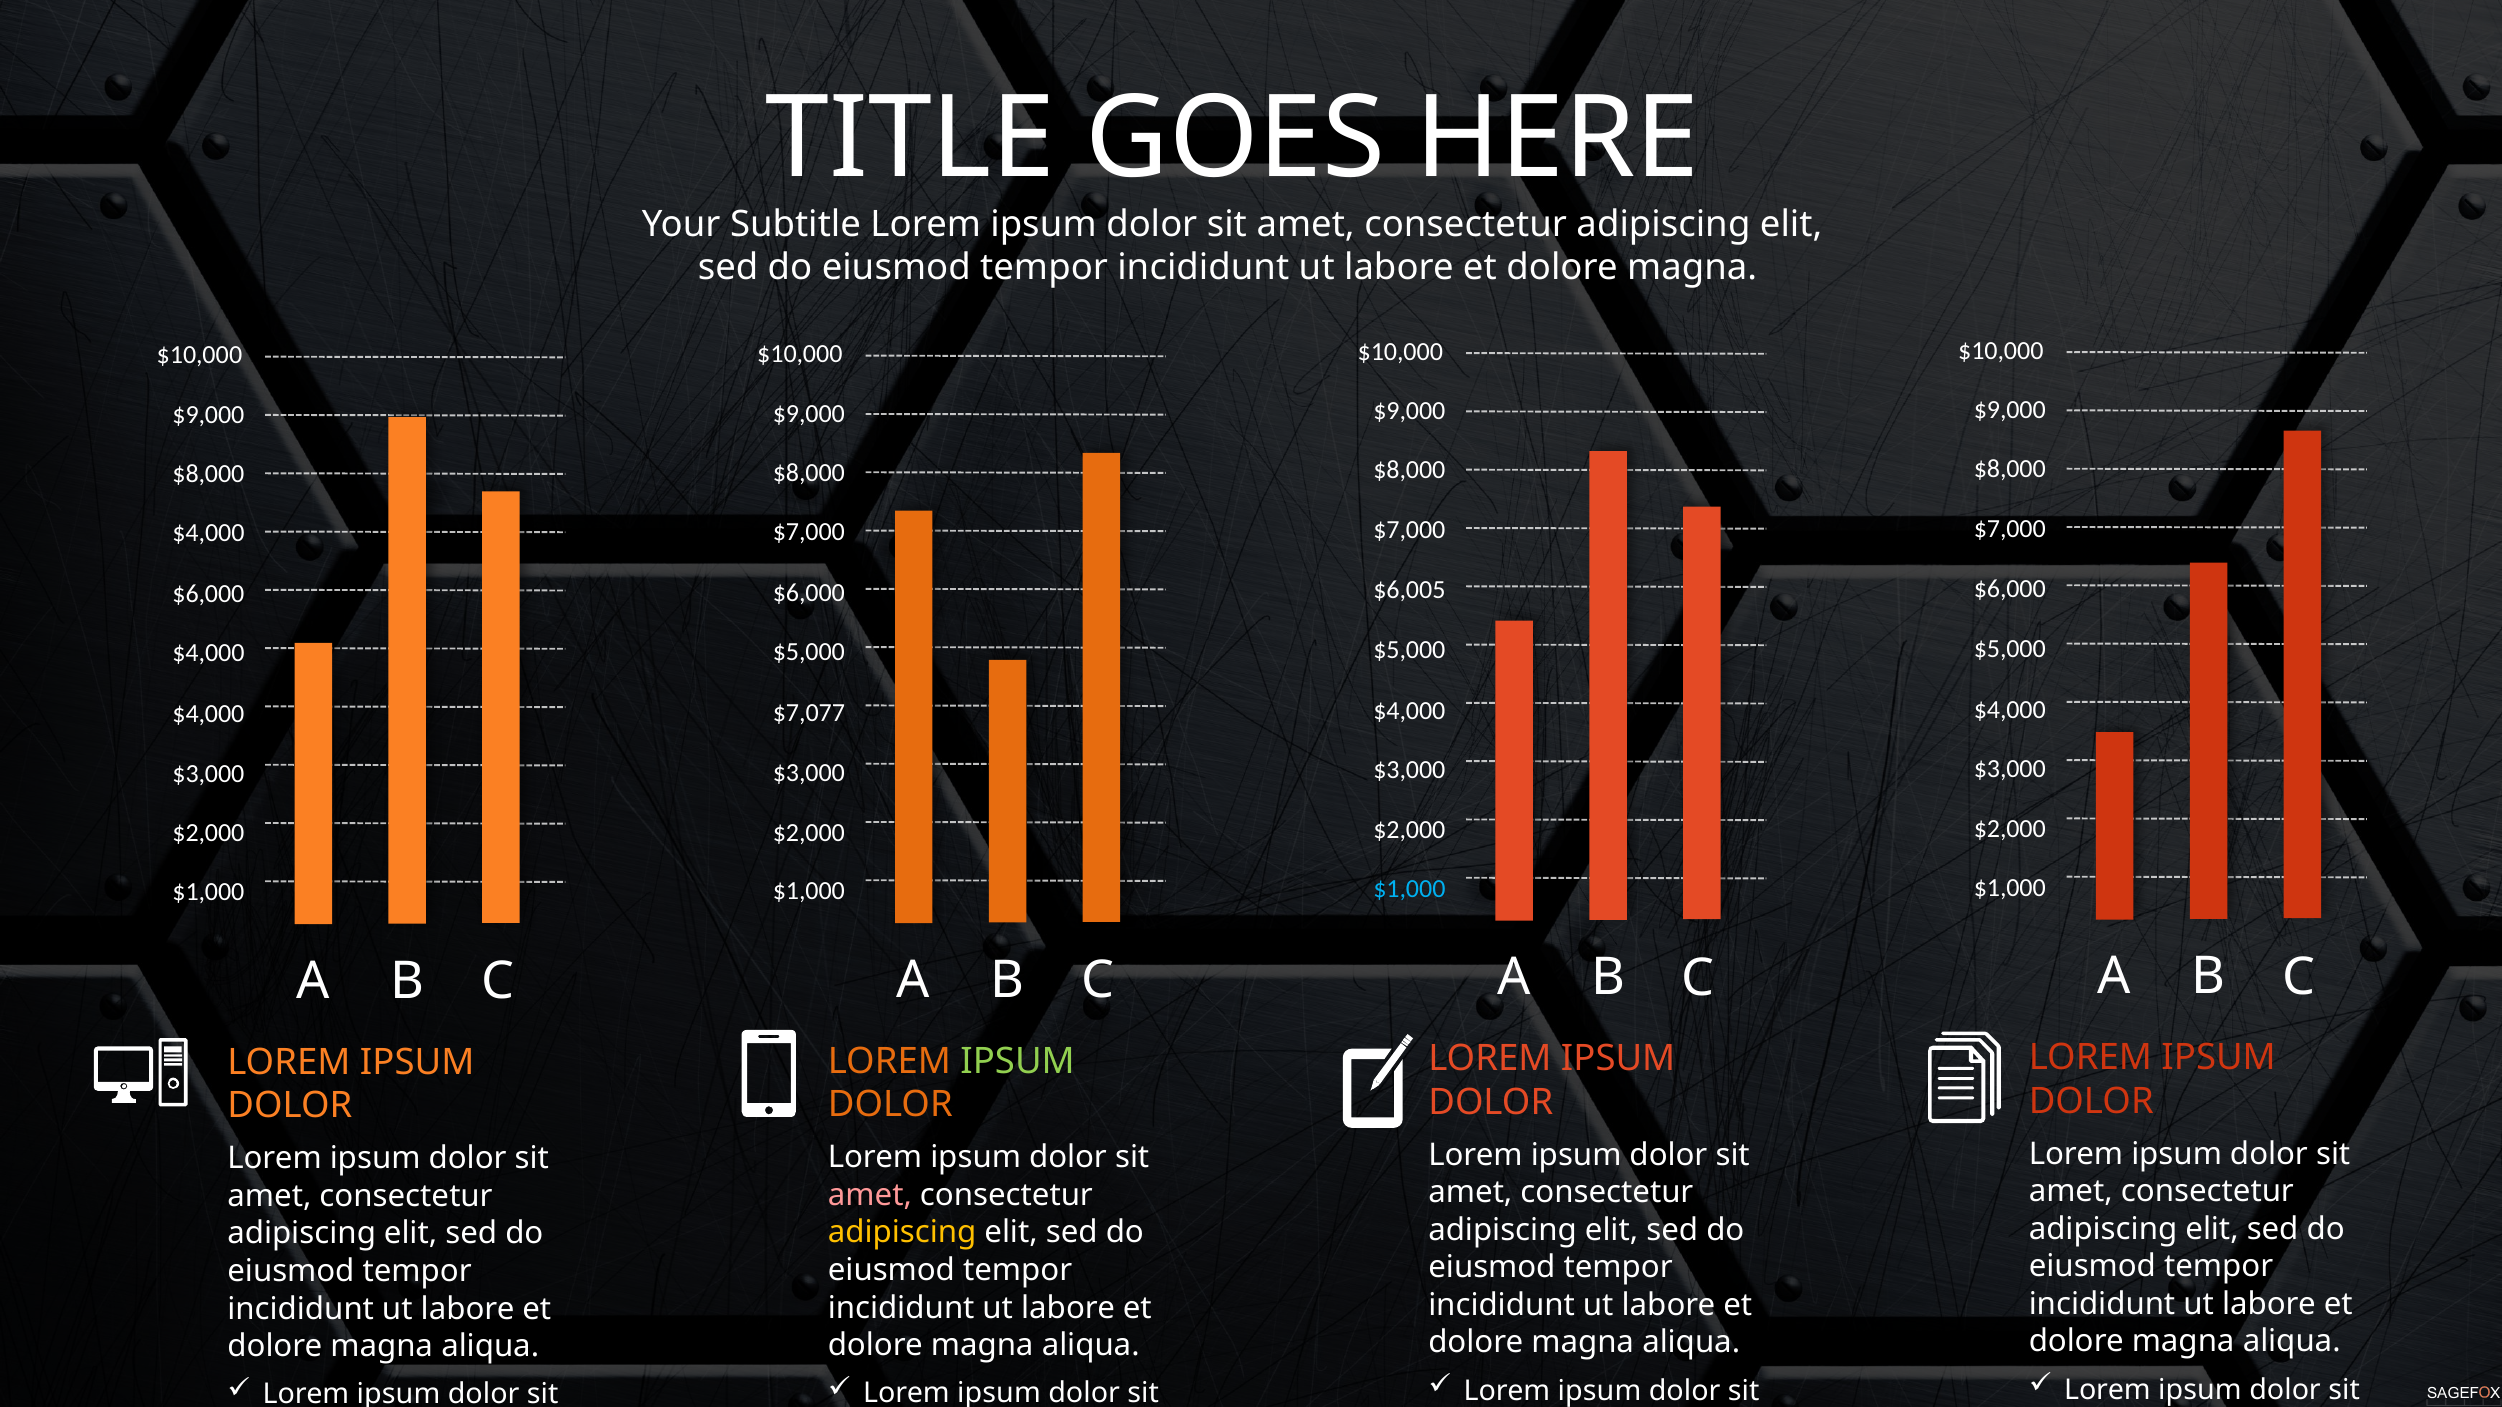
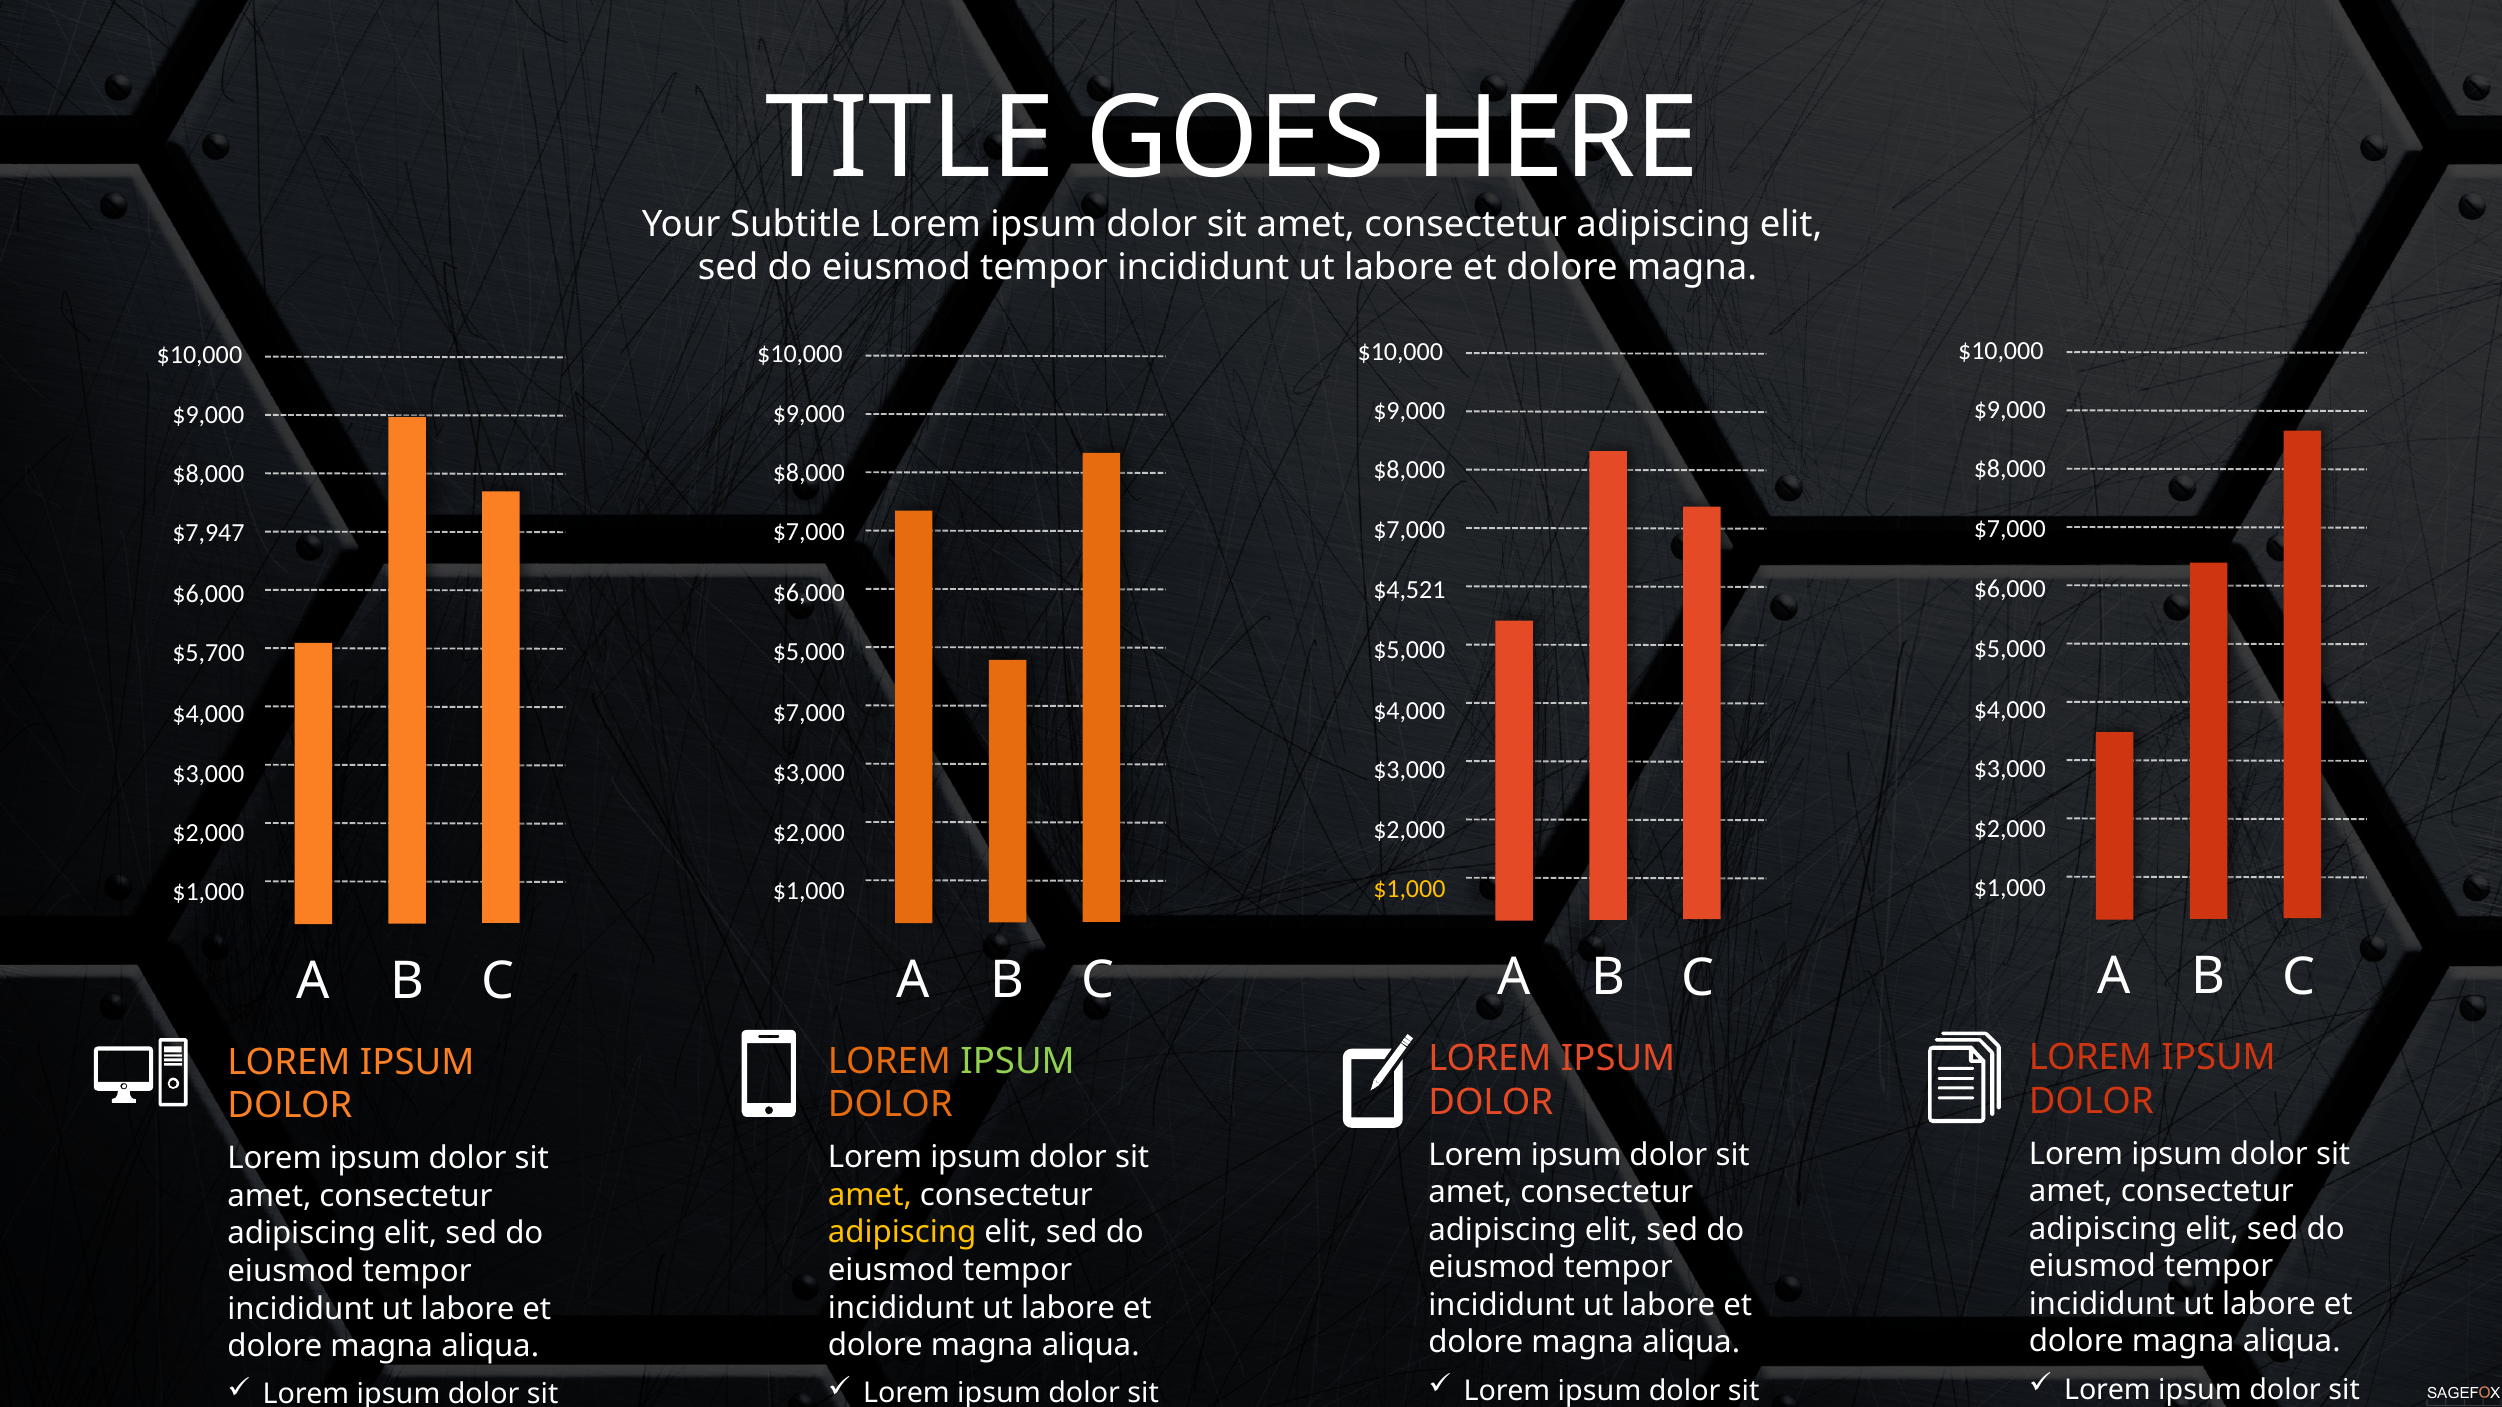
$4,000 at (208, 533): $4,000 -> $7,947
$6,005: $6,005 -> $4,521
$4,000 at (208, 653): $4,000 -> $5,700
$7,077 at (809, 713): $7,077 -> $7,000
$1,000 at (1409, 889) colour: light blue -> yellow
amet at (870, 1195) colour: pink -> yellow
